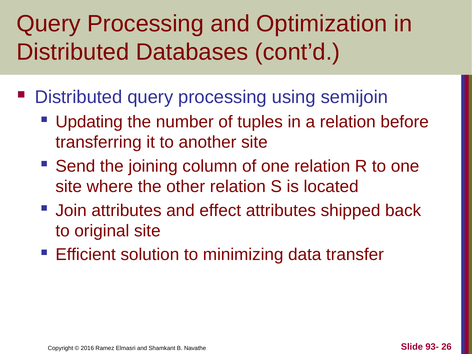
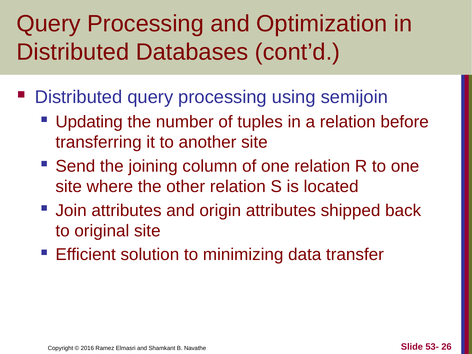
effect: effect -> origin
93-: 93- -> 53-
